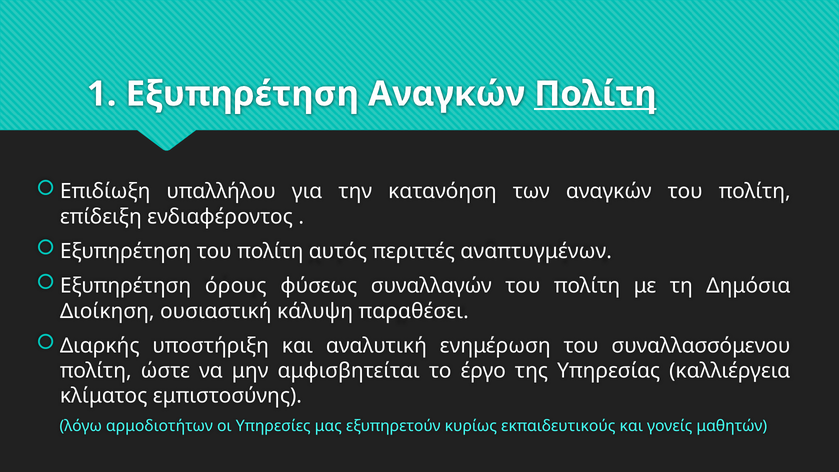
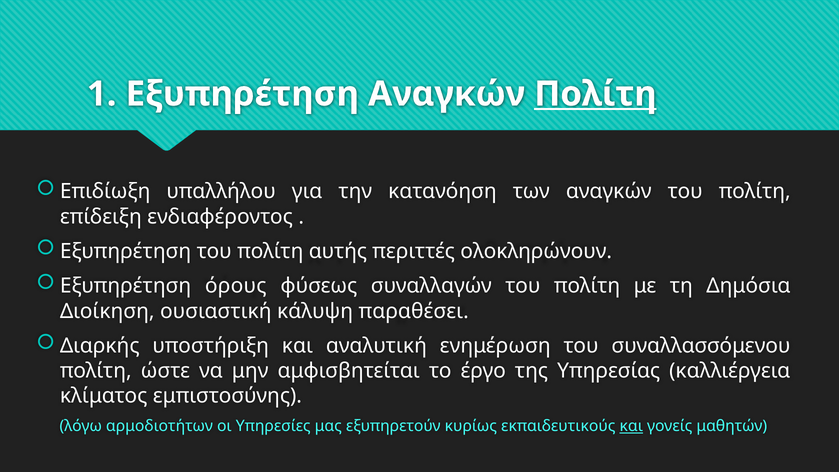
αυτός: αυτός -> αυτής
αναπτυγμένων: αναπτυγμένων -> ολοκληρώνουν
και at (631, 426) underline: none -> present
